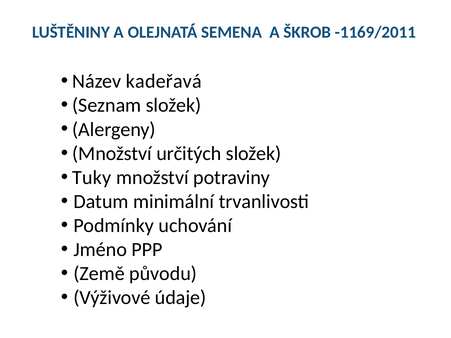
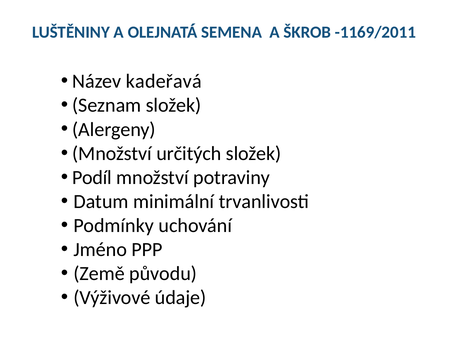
Tuky: Tuky -> Podíl
